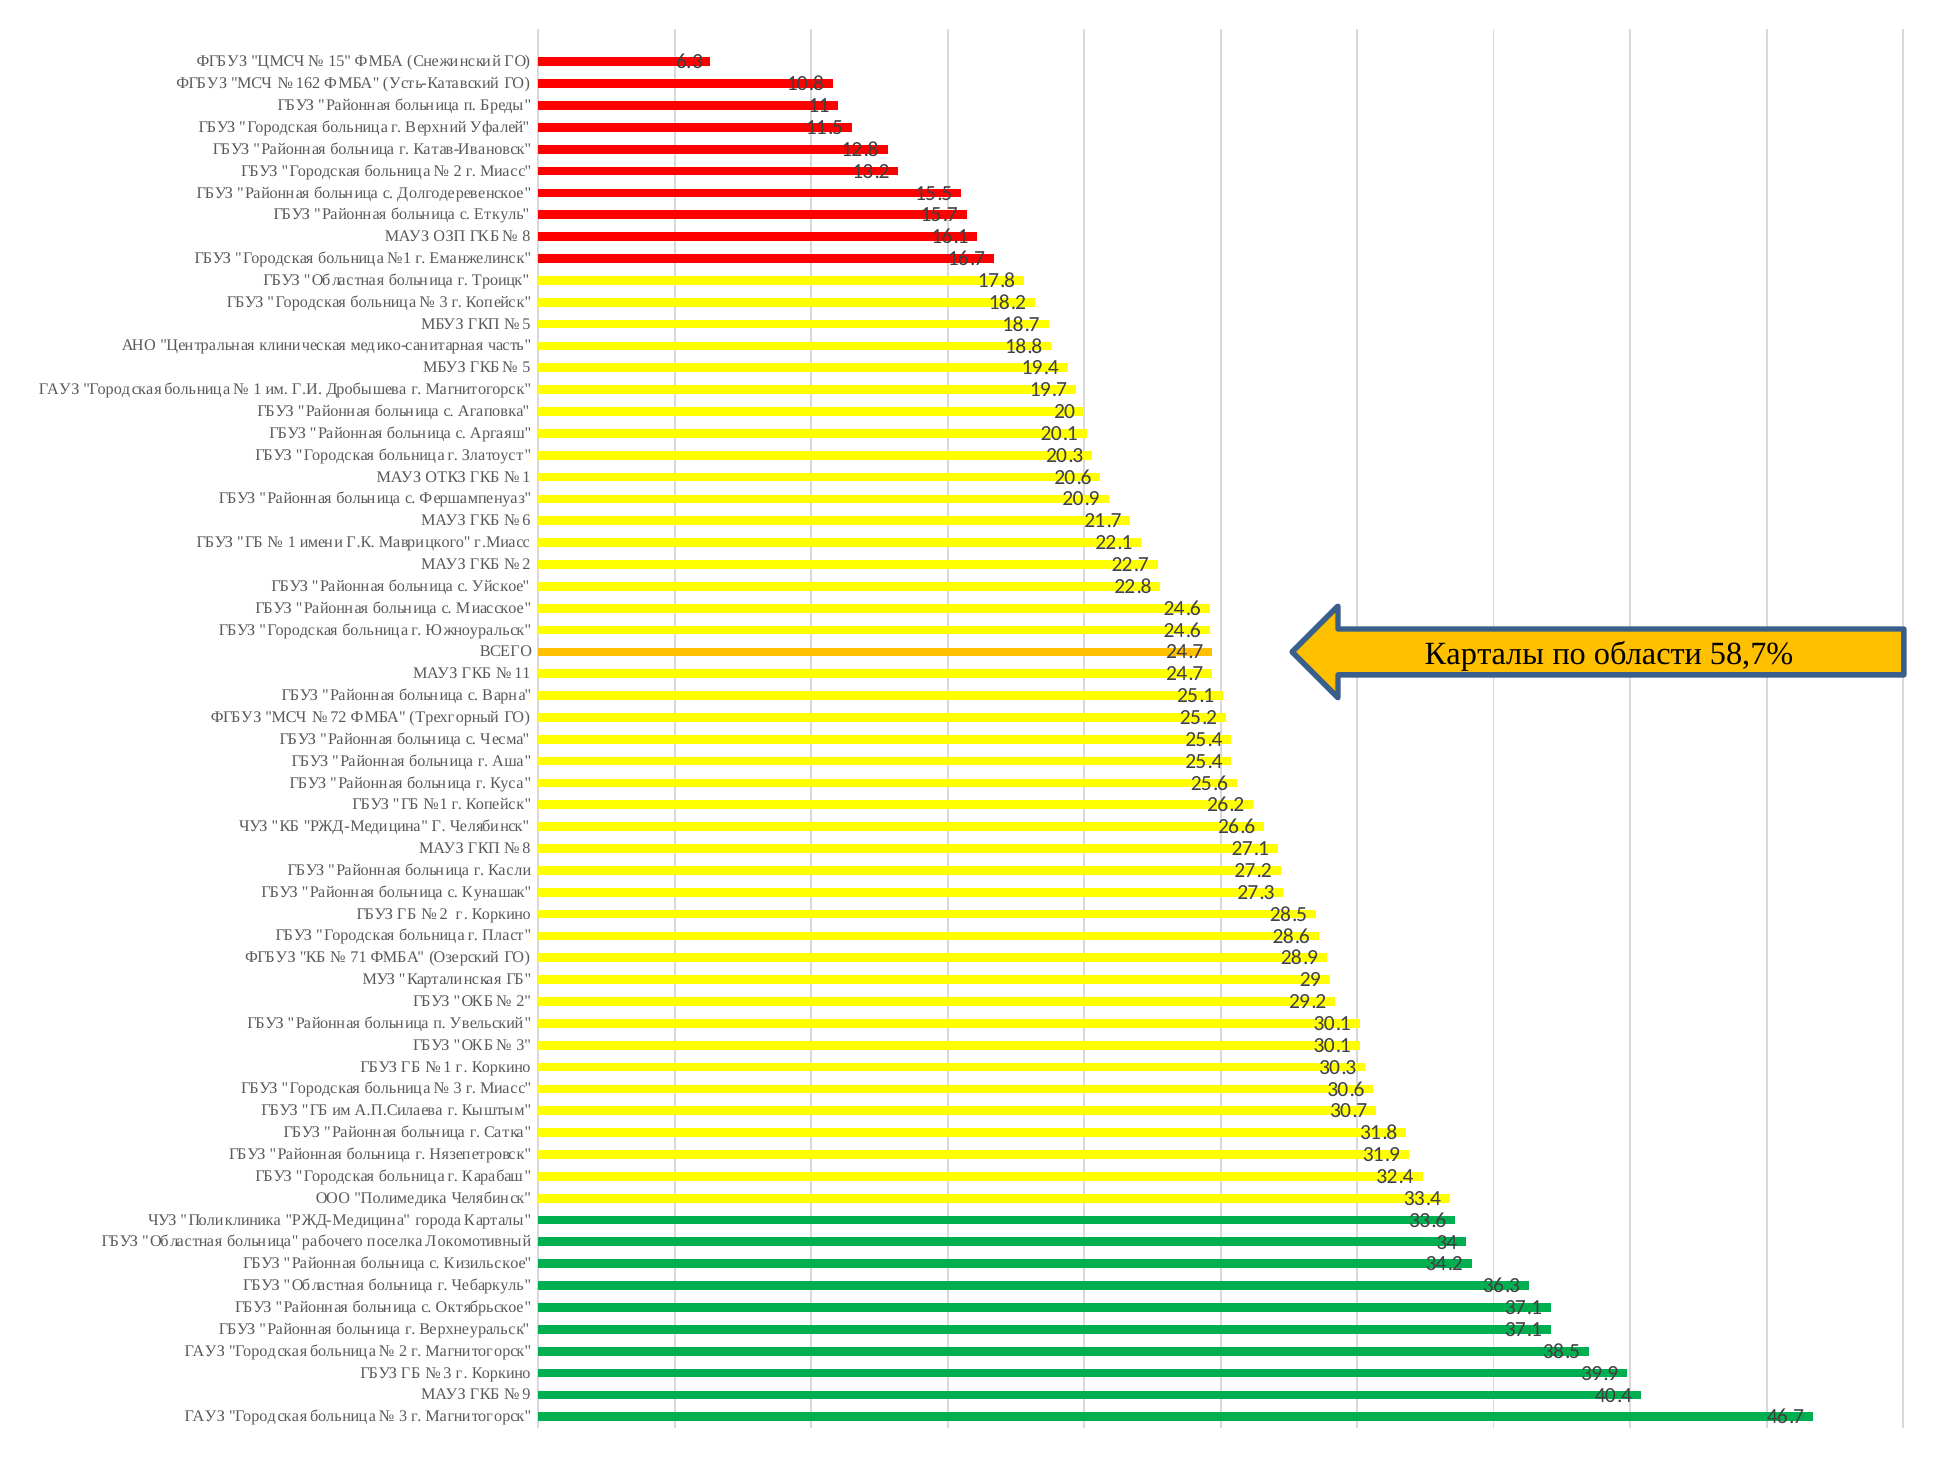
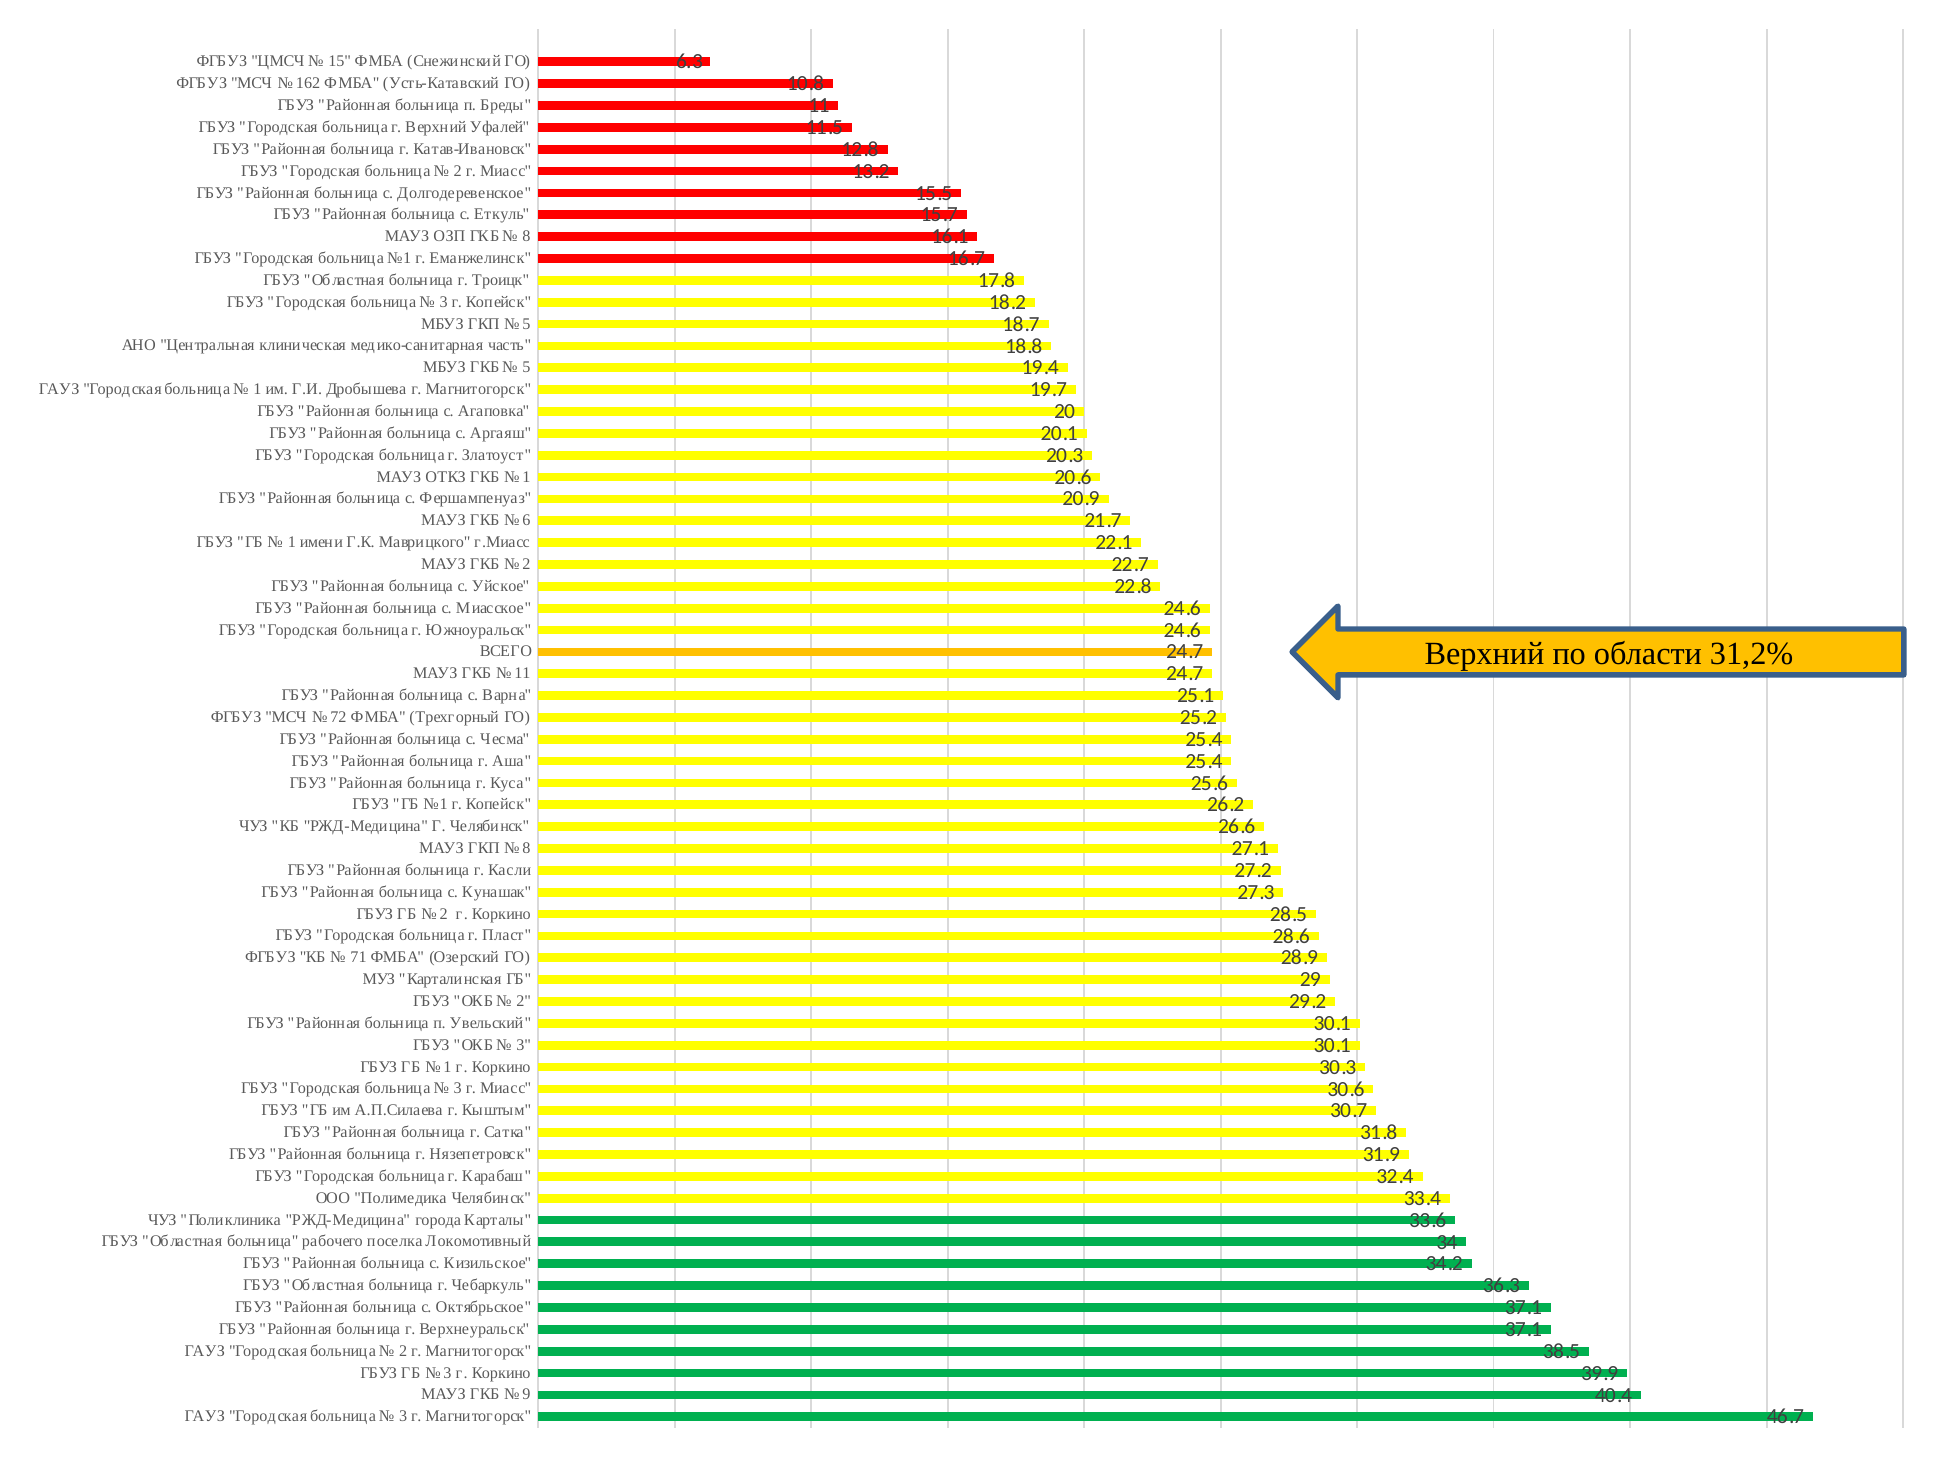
Карталы at (1484, 654): Карталы -> Верхний
58,7%: 58,7% -> 31,2%
